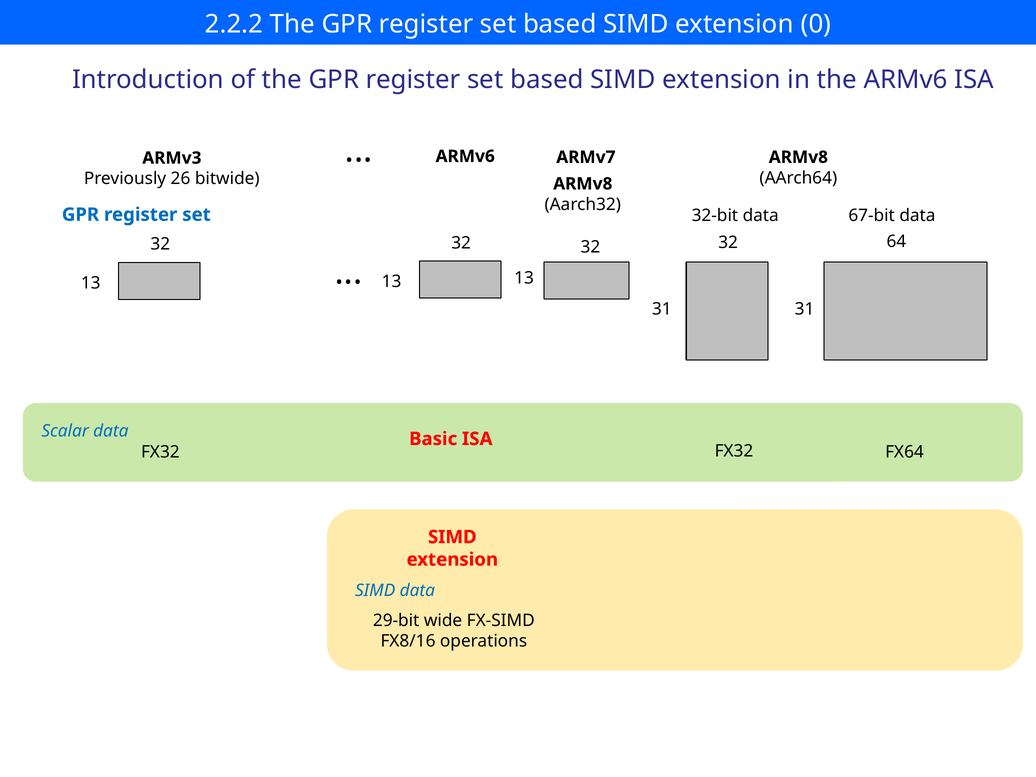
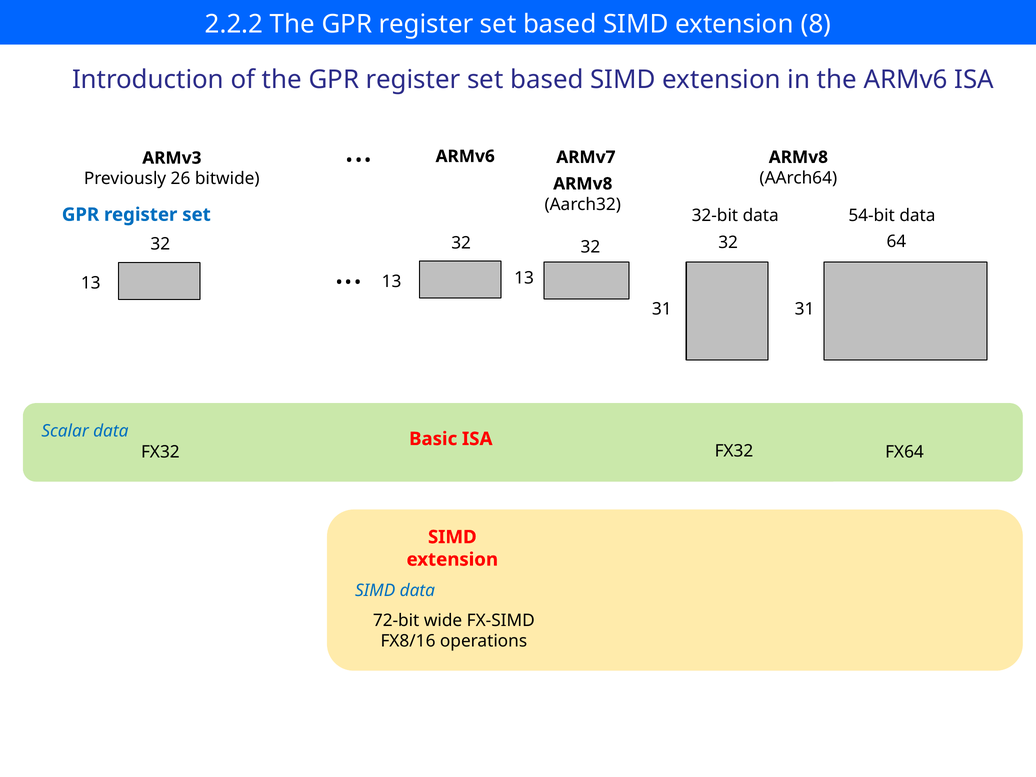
0: 0 -> 8
67-bit: 67-bit -> 54-bit
29-bit: 29-bit -> 72-bit
